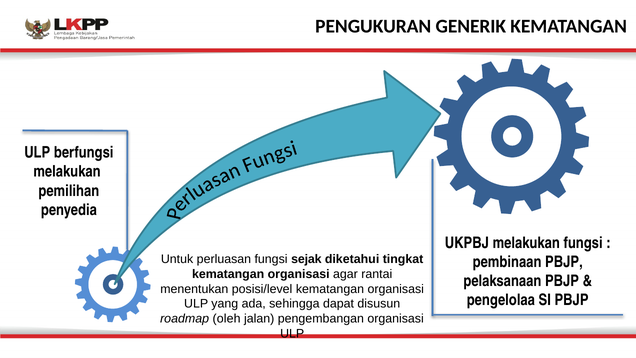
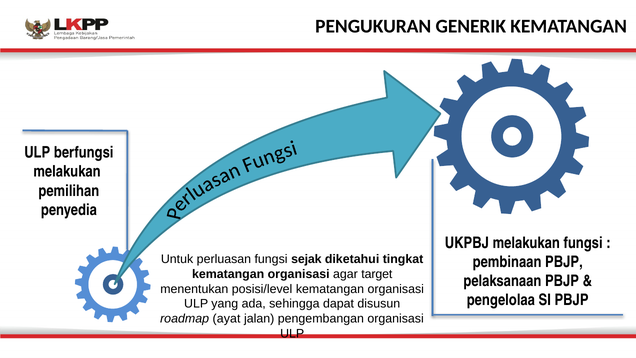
rantai: rantai -> target
oleh: oleh -> ayat
